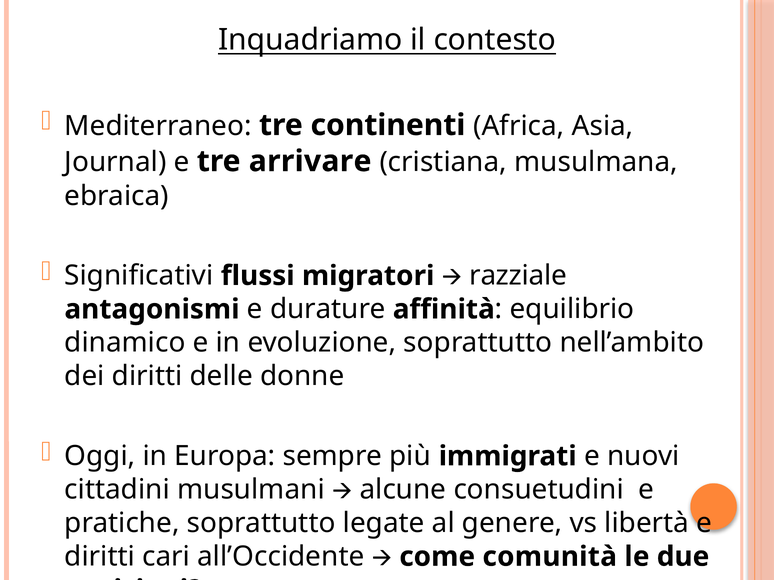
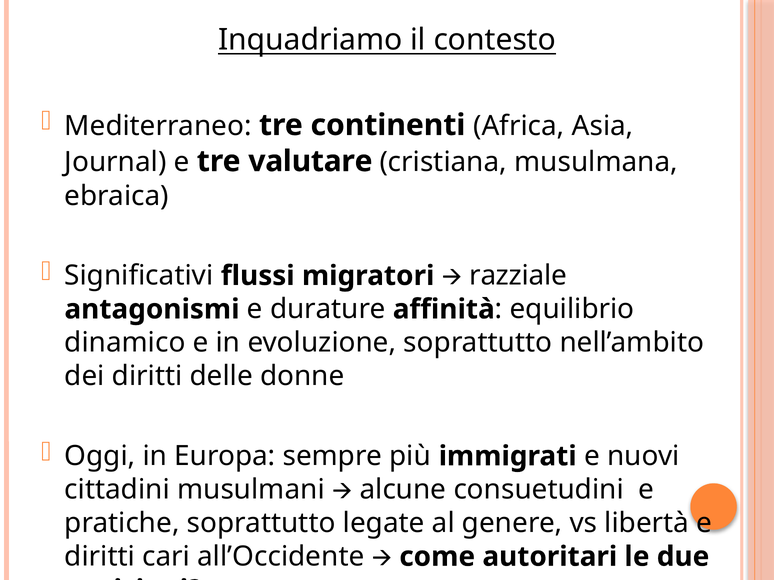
arrivare: arrivare -> valutare
comunità: comunità -> autoritari
